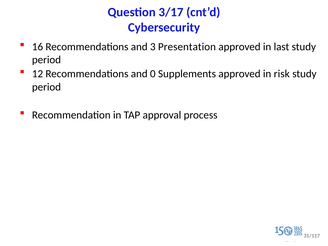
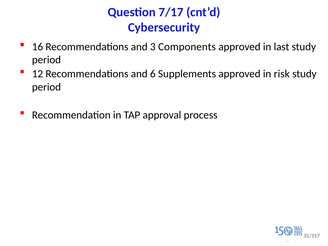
3/17: 3/17 -> 7/17
Presentation: Presentation -> Components
0: 0 -> 6
